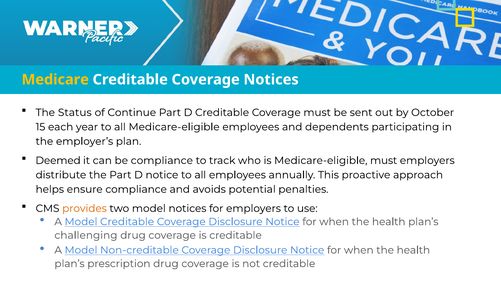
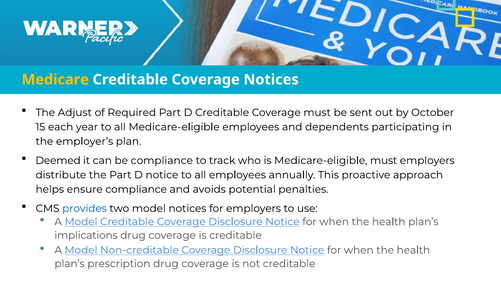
Status: Status -> Adjust
Continue: Continue -> Required
provides colour: orange -> blue
challenging: challenging -> implications
